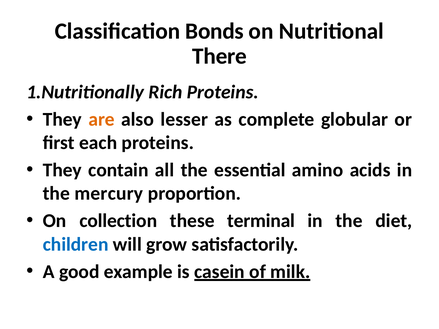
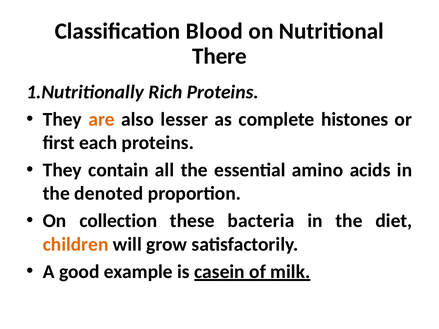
Bonds: Bonds -> Blood
globular: globular -> histones
mercury: mercury -> denoted
terminal: terminal -> bacteria
children colour: blue -> orange
